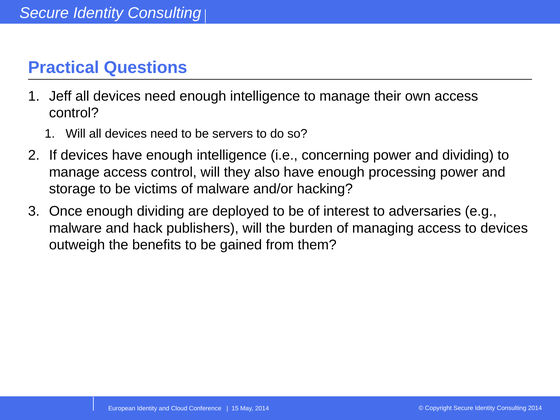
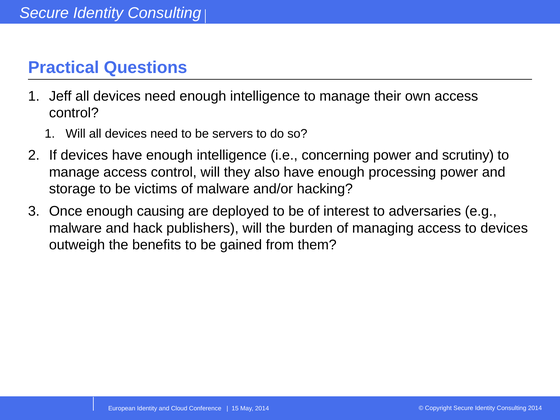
and dividing: dividing -> scrutiny
enough dividing: dividing -> causing
